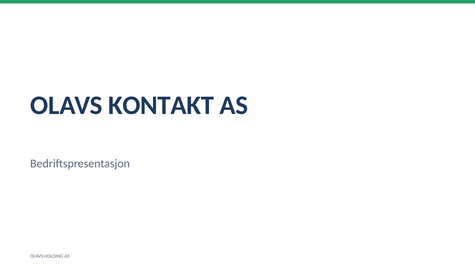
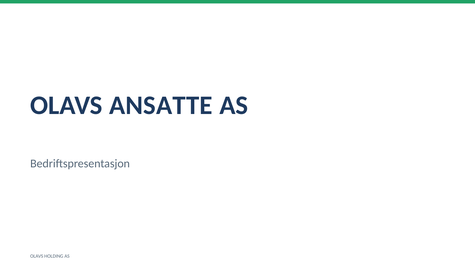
KONTAKT: KONTAKT -> ANSATTE
